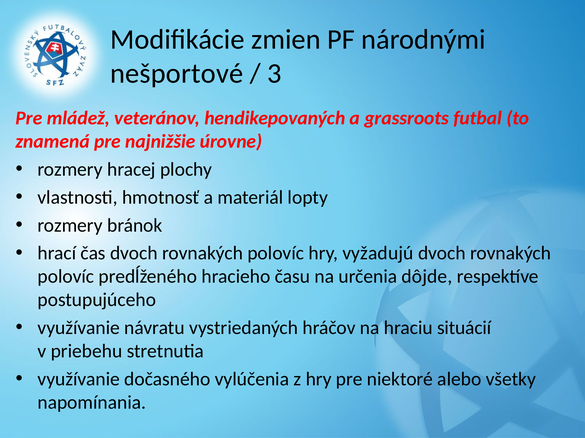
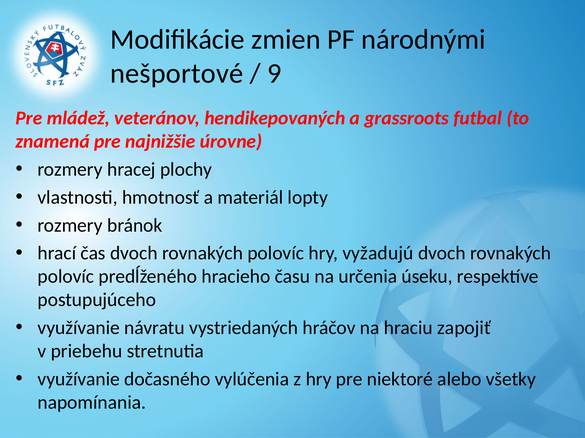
3: 3 -> 9
dôjde: dôjde -> úseku
situácií: situácií -> zapojiť
